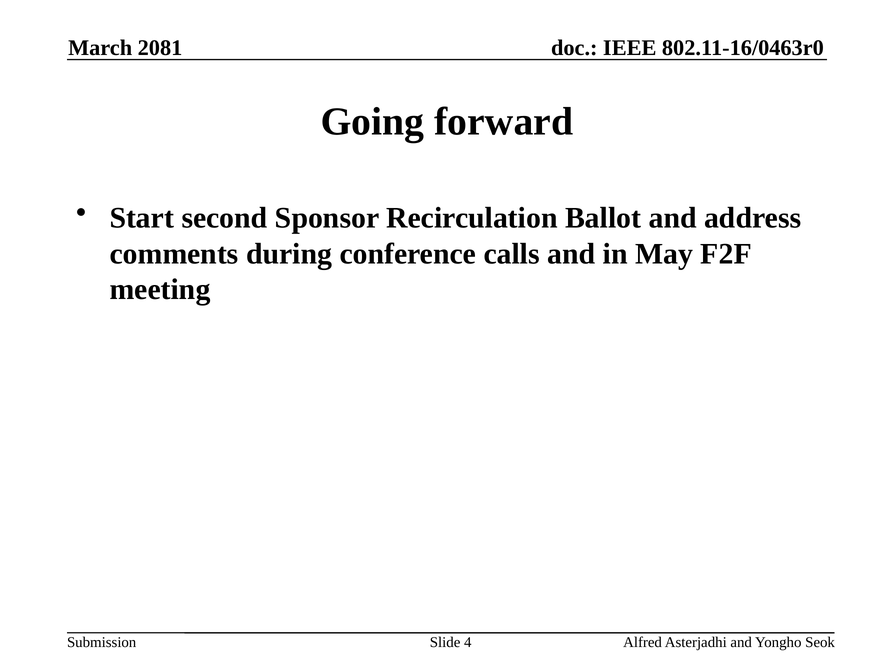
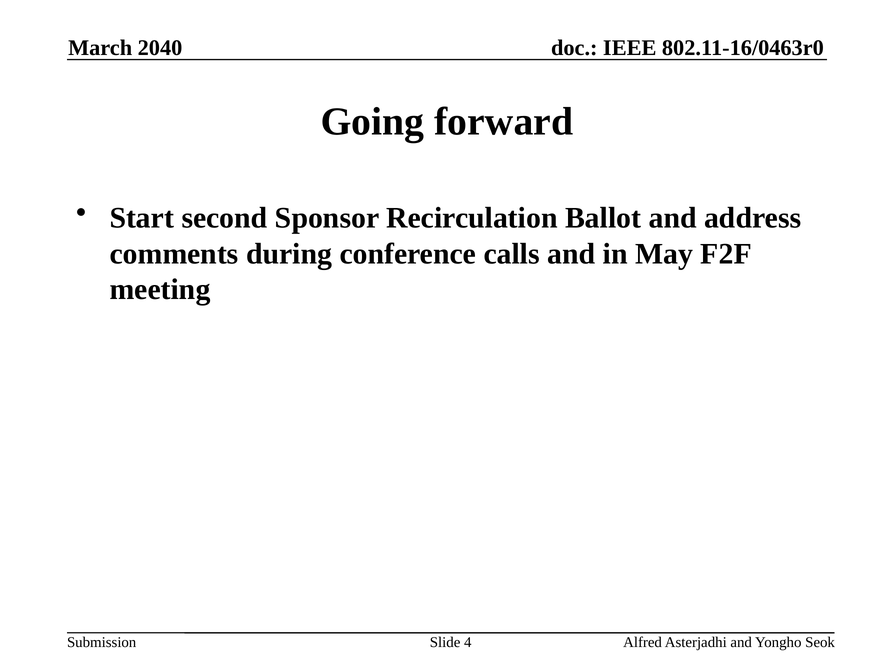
2081: 2081 -> 2040
